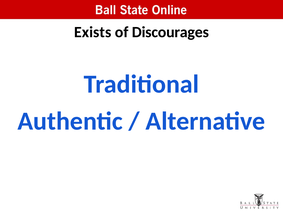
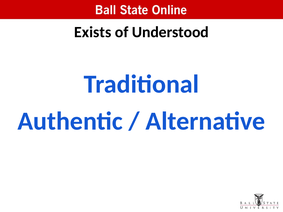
Discourages: Discourages -> Understood
